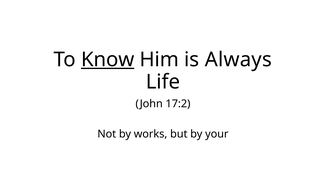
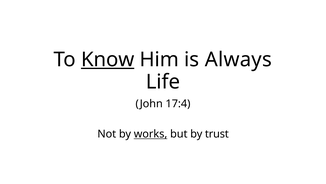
17:2: 17:2 -> 17:4
works underline: none -> present
your: your -> trust
